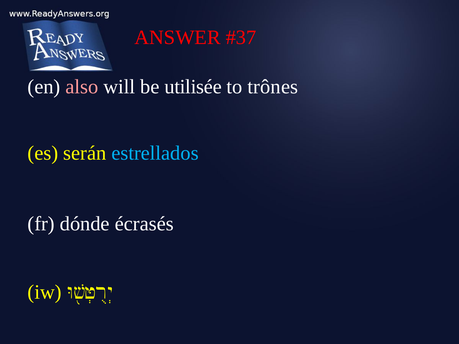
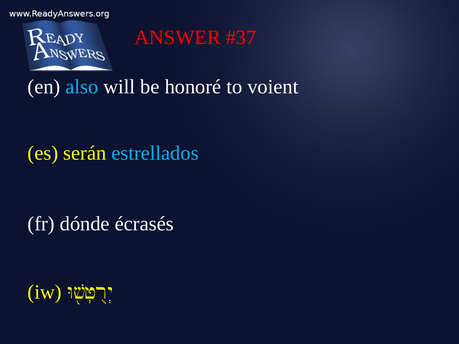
also colour: pink -> light blue
utilisée: utilisée -> honoré
trônes: trônes -> voient
